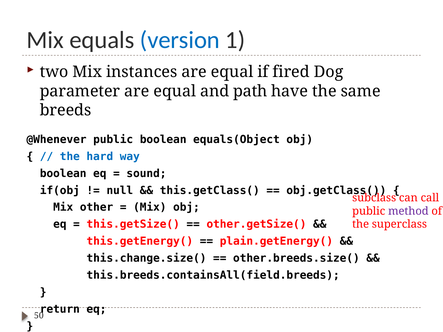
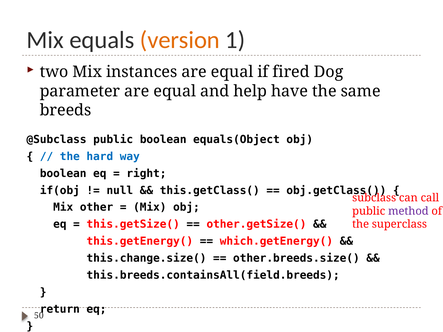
version colour: blue -> orange
path: path -> help
@Whenever: @Whenever -> @Subclass
sound: sound -> right
plain.getEnergy(: plain.getEnergy( -> which.getEnergy(
